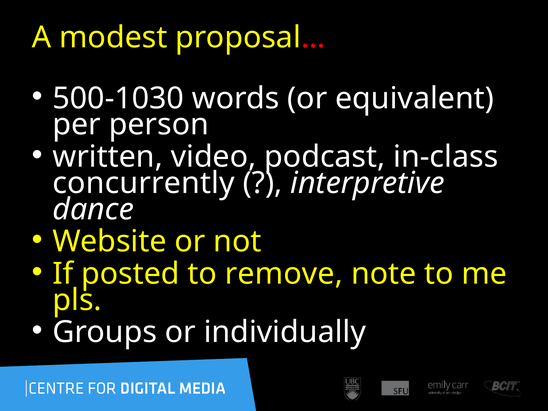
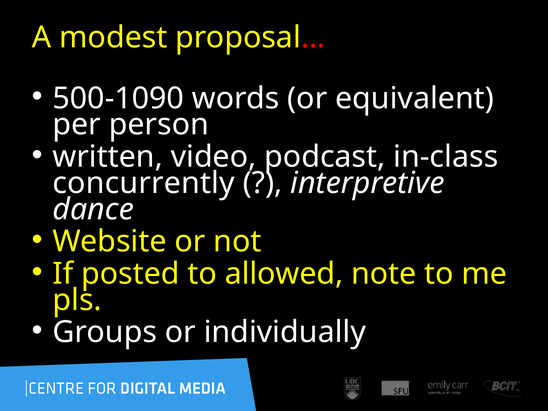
500-1030: 500-1030 -> 500-1090
remove: remove -> allowed
